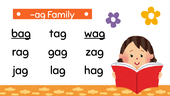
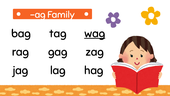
bag underline: present -> none
